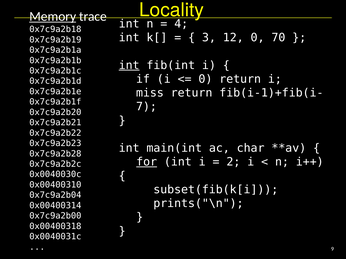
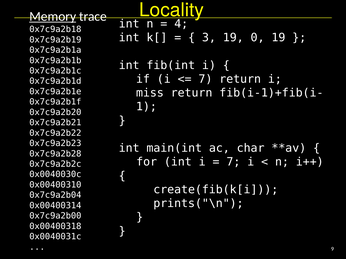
3 12: 12 -> 19
0 70: 70 -> 19
int at (129, 65) underline: present -> none
0 at (205, 79): 0 -> 7
7: 7 -> 1
for underline: present -> none
2 at (233, 162): 2 -> 7
subset(fib(k[i: subset(fib(k[i -> create(fib(k[i
